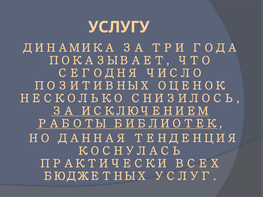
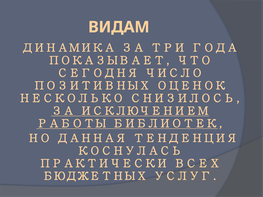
УСЛУГУ: УСЛУГУ -> ВИДАМ
